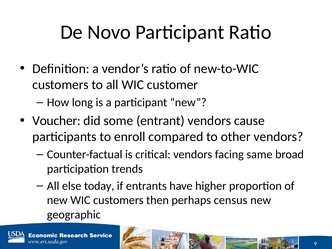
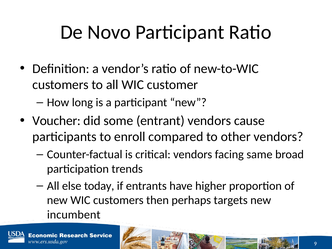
census: census -> targets
geographic: geographic -> incumbent
